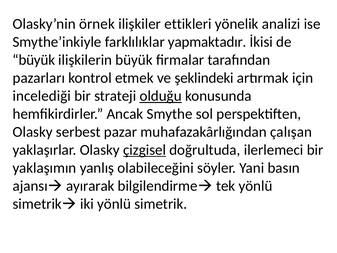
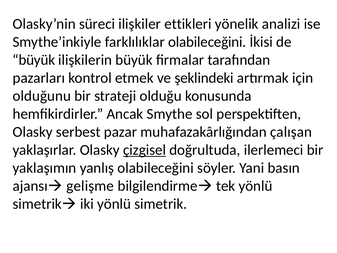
örnek: örnek -> süreci
farklılıklar yapmaktadır: yapmaktadır -> olabileceğini
incelediği: incelediği -> olduğunu
olduğu underline: present -> none
ayırarak: ayırarak -> gelişme
